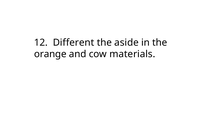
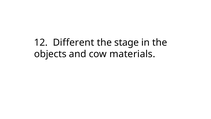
aside: aside -> stage
orange: orange -> objects
